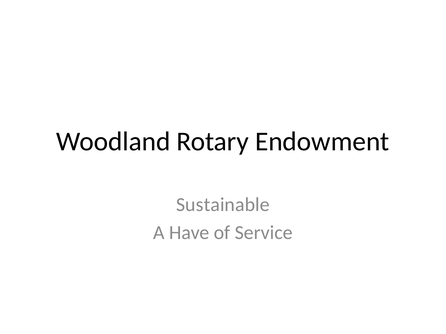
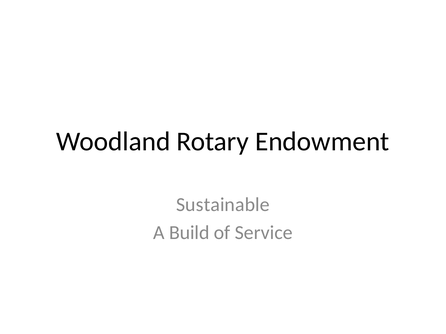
Have: Have -> Build
